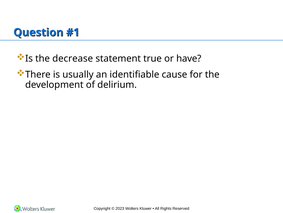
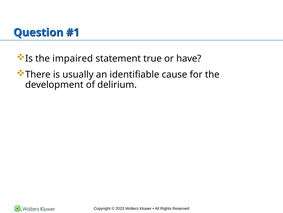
decrease: decrease -> impaired
